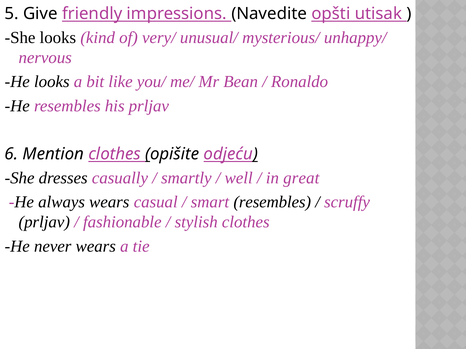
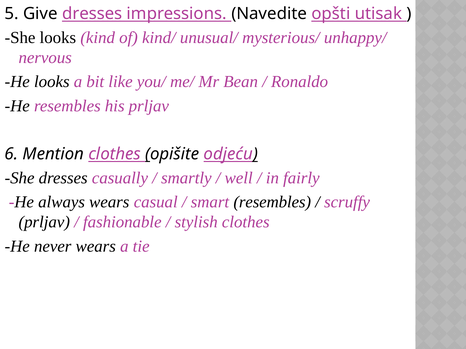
Give friendly: friendly -> dresses
very/: very/ -> kind/
great: great -> fairly
